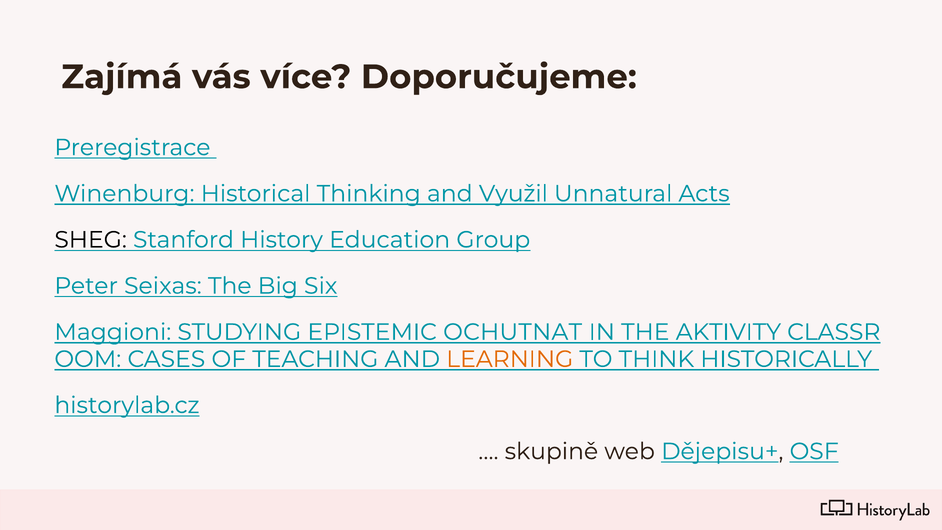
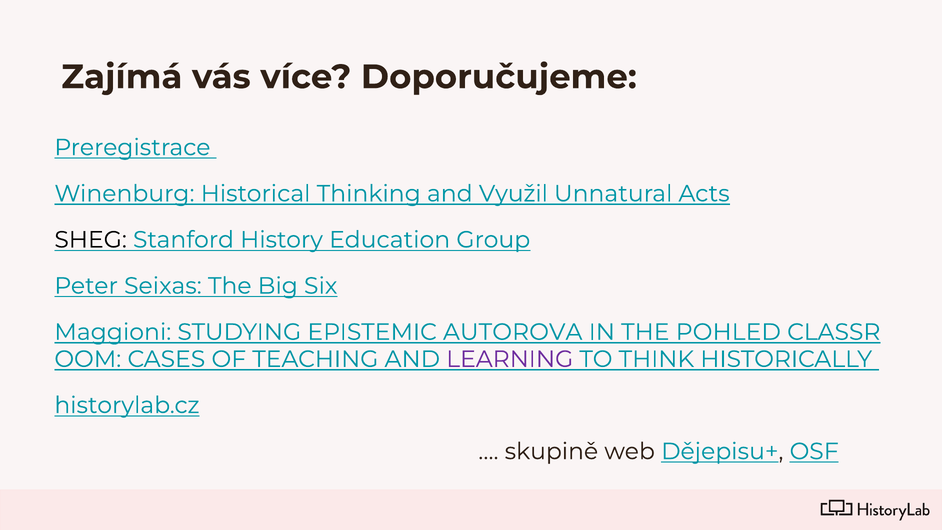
OCHUTNAT: OCHUTNAT -> AUTOROVA
AKTIVITY: AKTIVITY -> POHLED
LEARNING colour: orange -> purple
